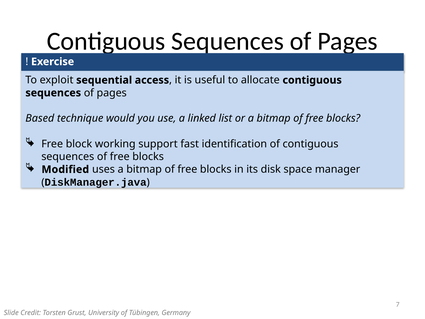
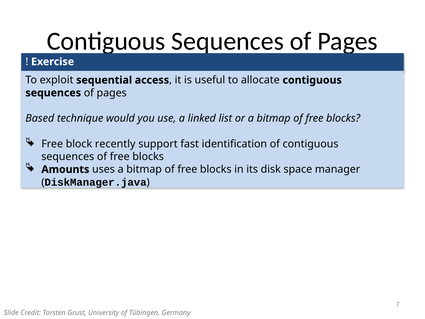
working: working -> recently
Modified: Modified -> Amounts
